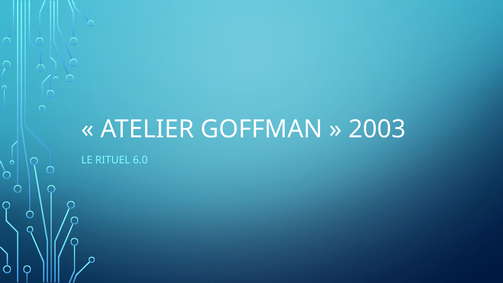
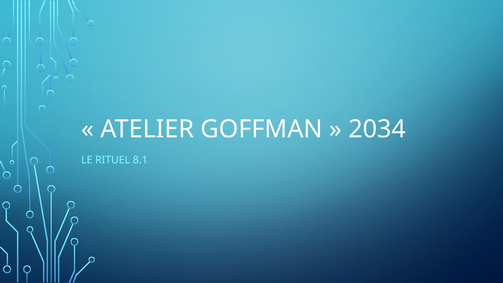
2003: 2003 -> 2034
6.0: 6.0 -> 8.1
